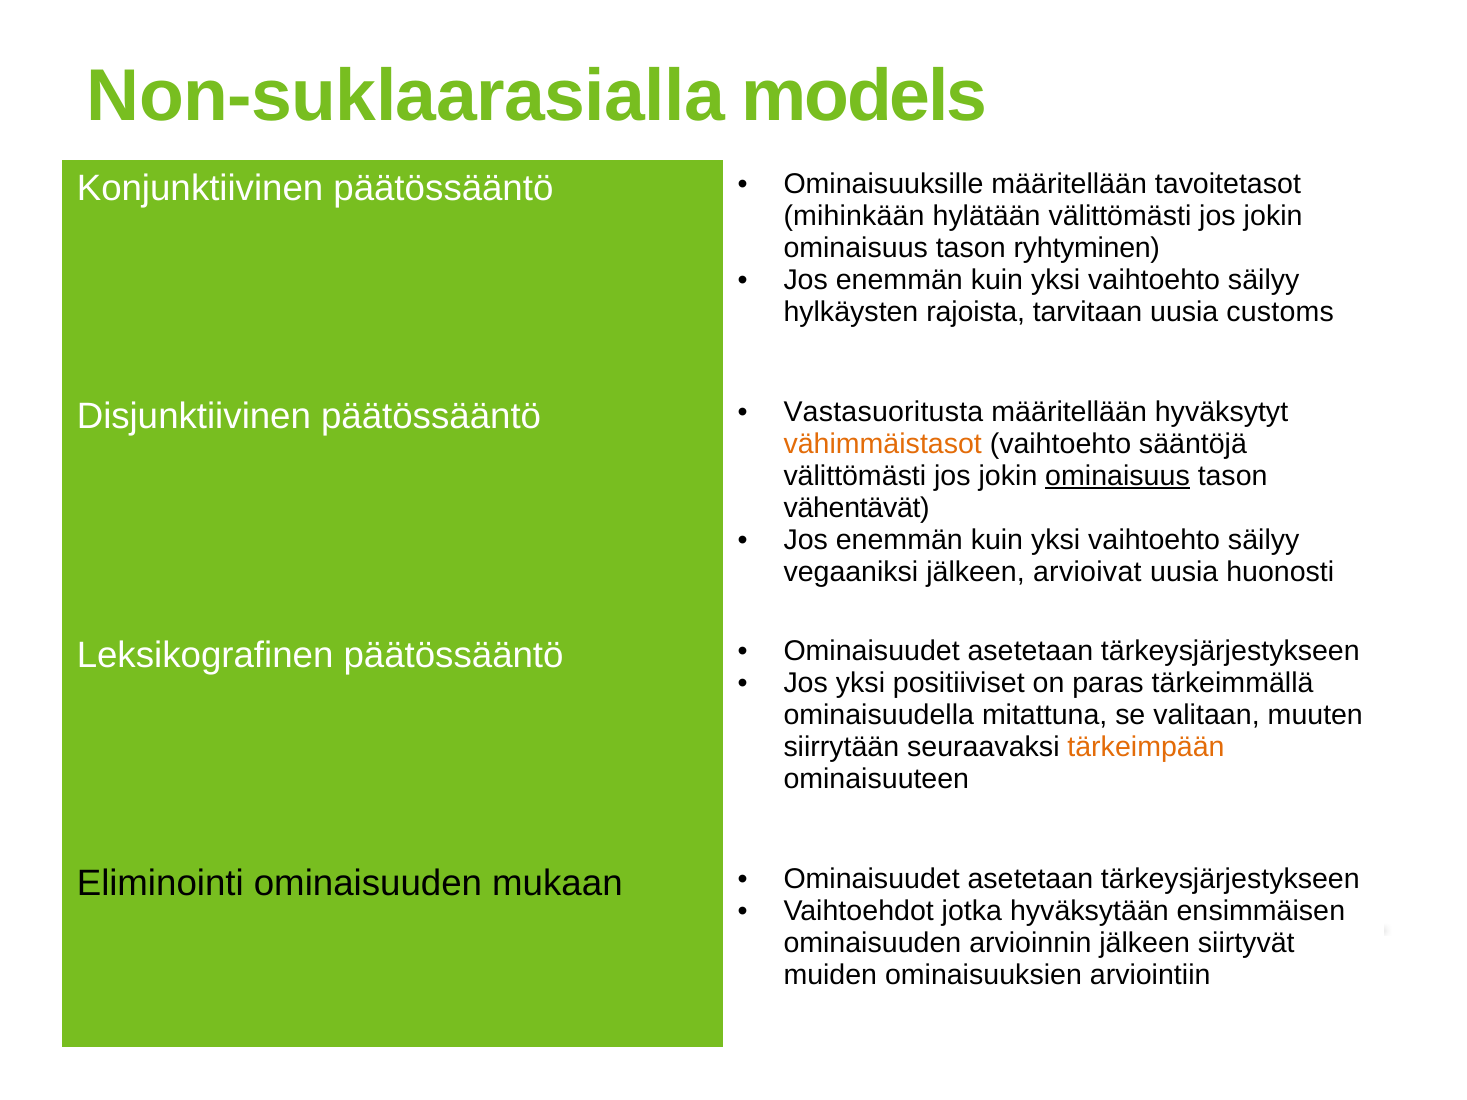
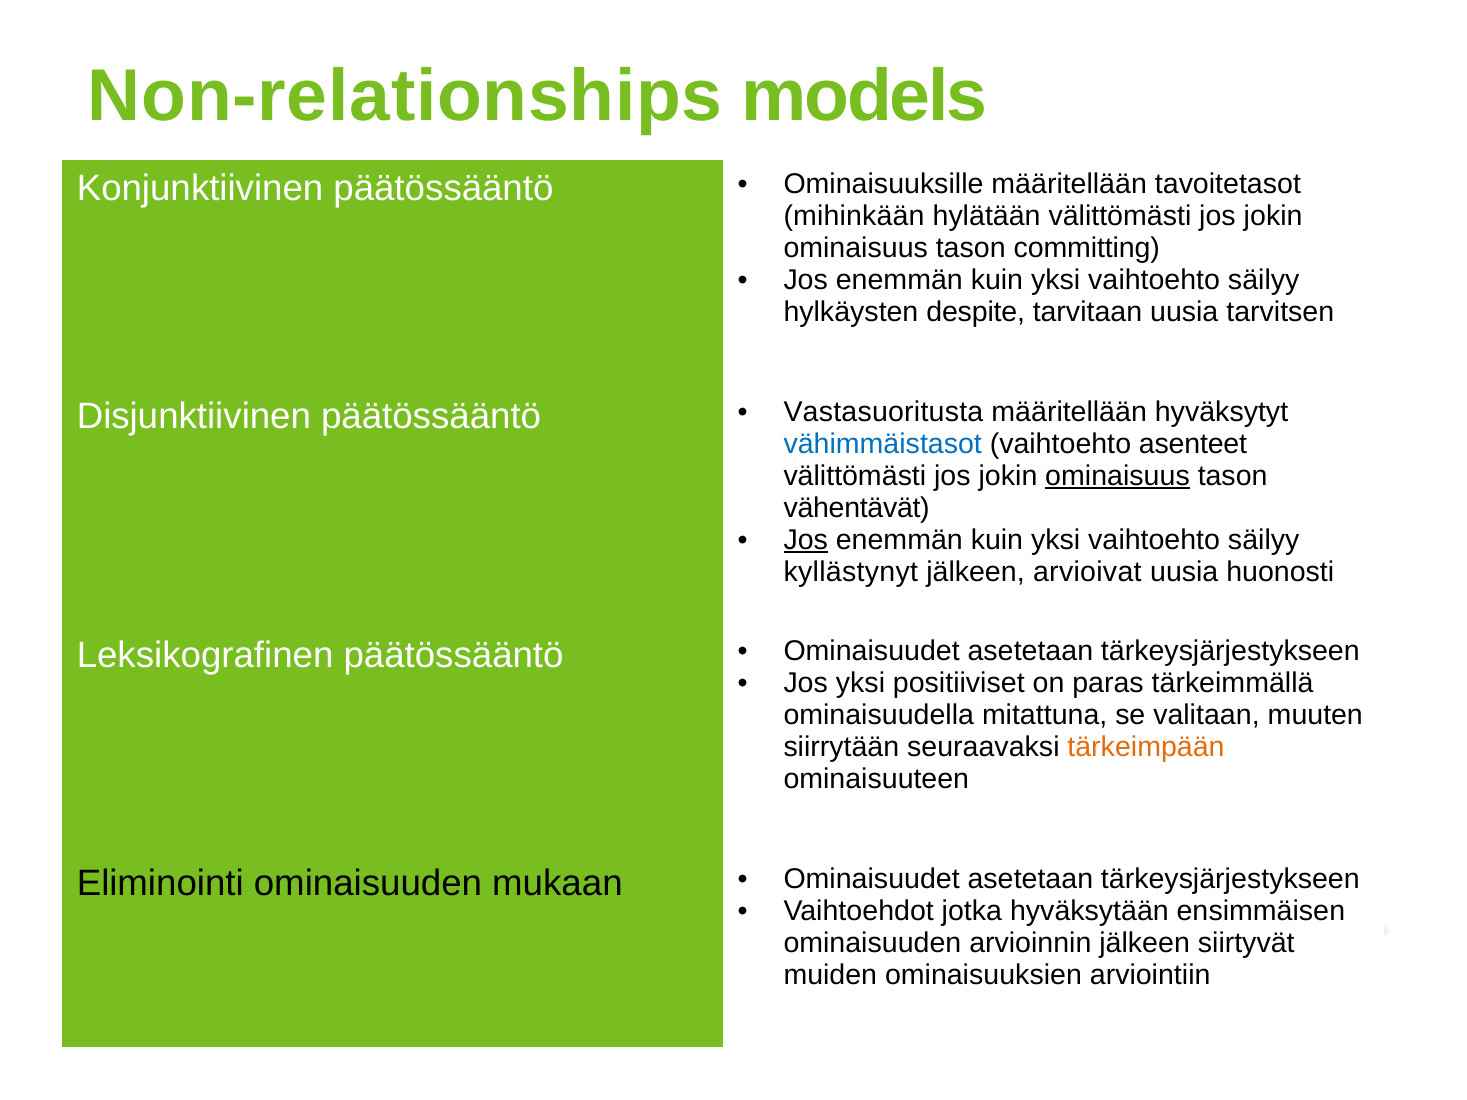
Non-suklaarasialla: Non-suklaarasialla -> Non-relationships
ryhtyminen: ryhtyminen -> committing
rajoista: rajoista -> despite
customs: customs -> tarvitsen
vähimmäistasot colour: orange -> blue
sääntöjä: sääntöjä -> asenteet
Jos at (806, 540) underline: none -> present
vegaaniksi: vegaaniksi -> kyllästynyt
